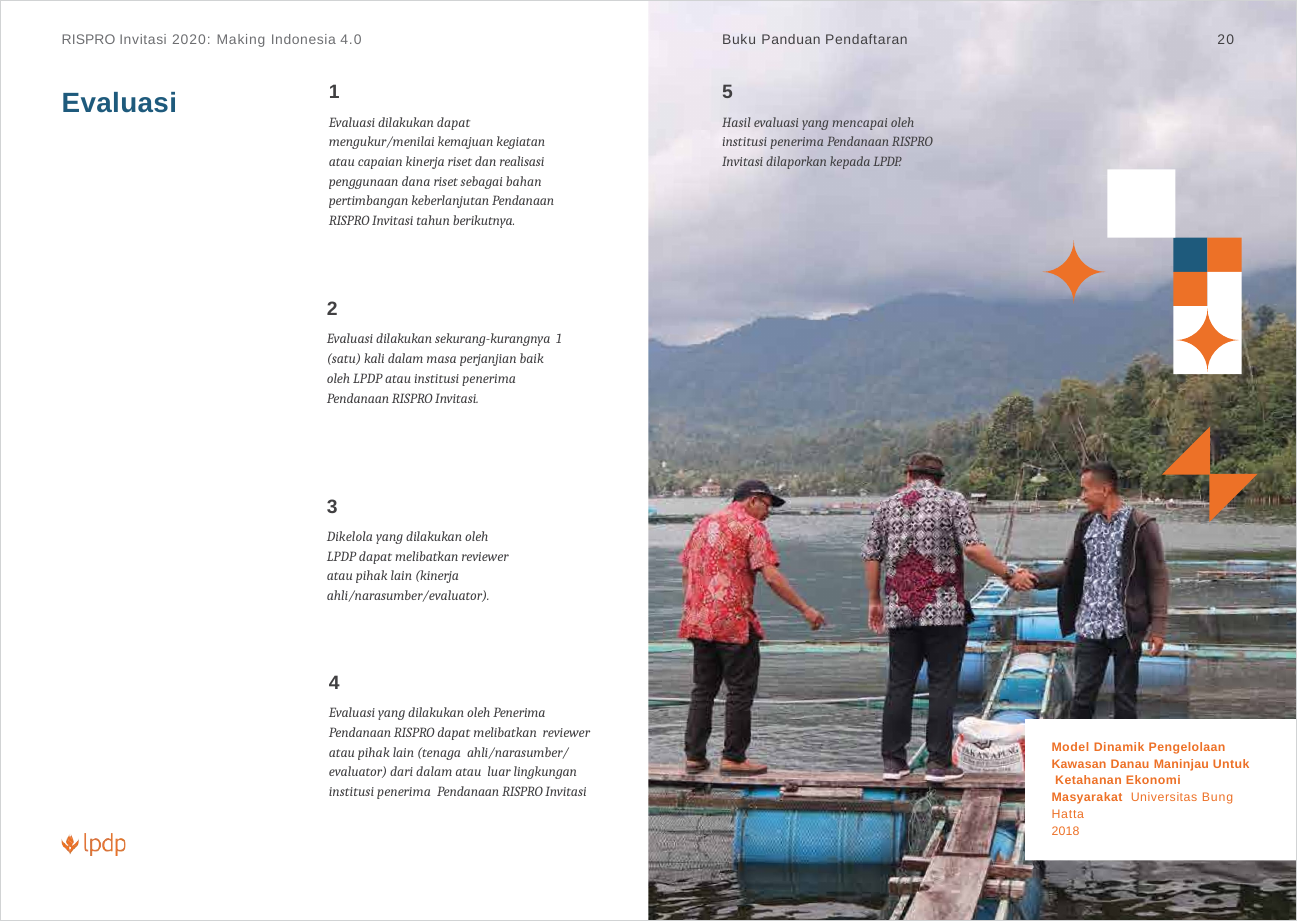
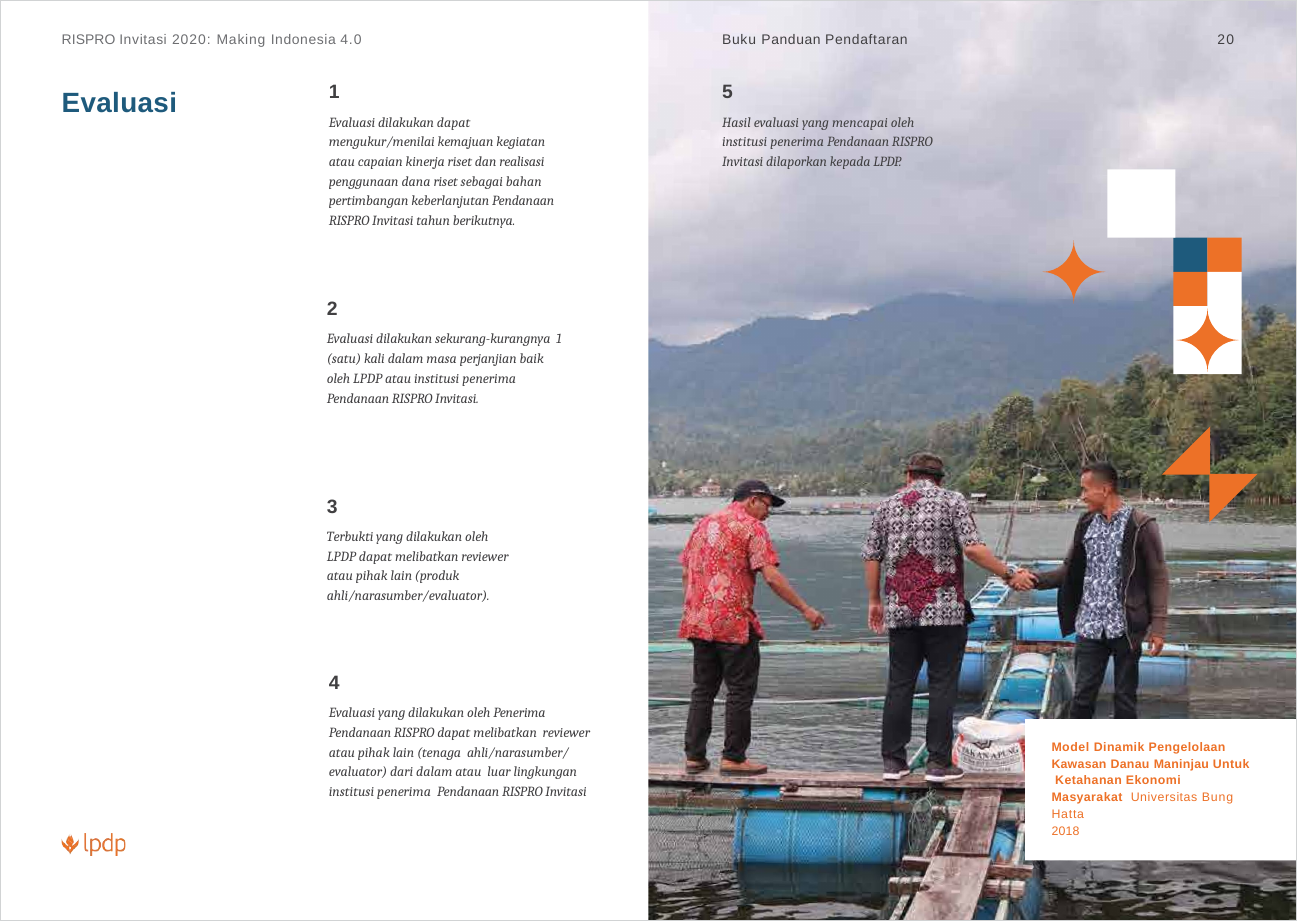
Dikelola: Dikelola -> Terbukti
lain kinerja: kinerja -> produk
